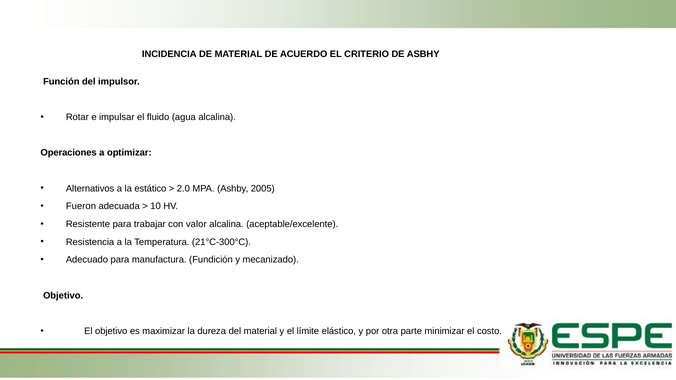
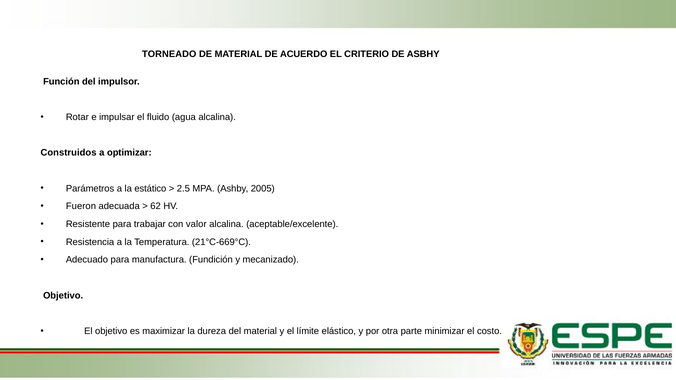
INCIDENCIA: INCIDENCIA -> TORNEADO
Operaciones: Operaciones -> Construidos
Alternativos: Alternativos -> Parámetros
2.0: 2.0 -> 2.5
10: 10 -> 62
21°C-300°C: 21°C-300°C -> 21°C-669°C
